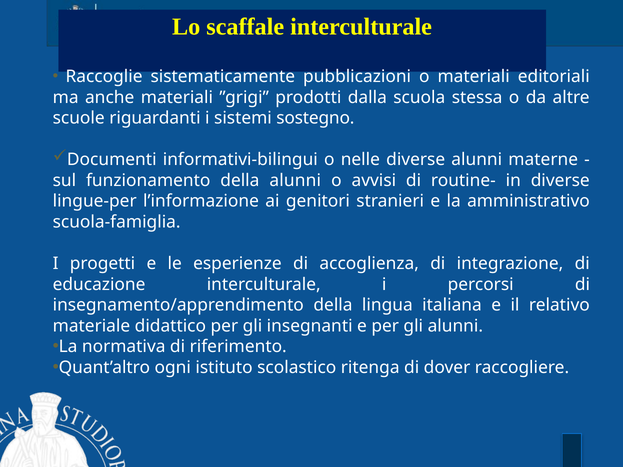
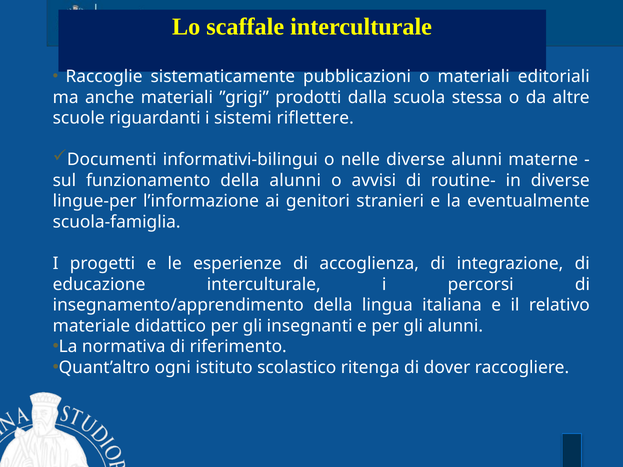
sostegno: sostegno -> riflettere
amministrativo: amministrativo -> eventualmente
